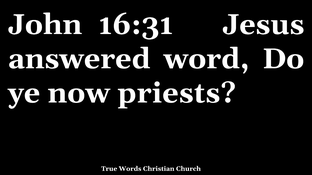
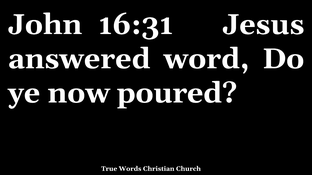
priests: priests -> poured
